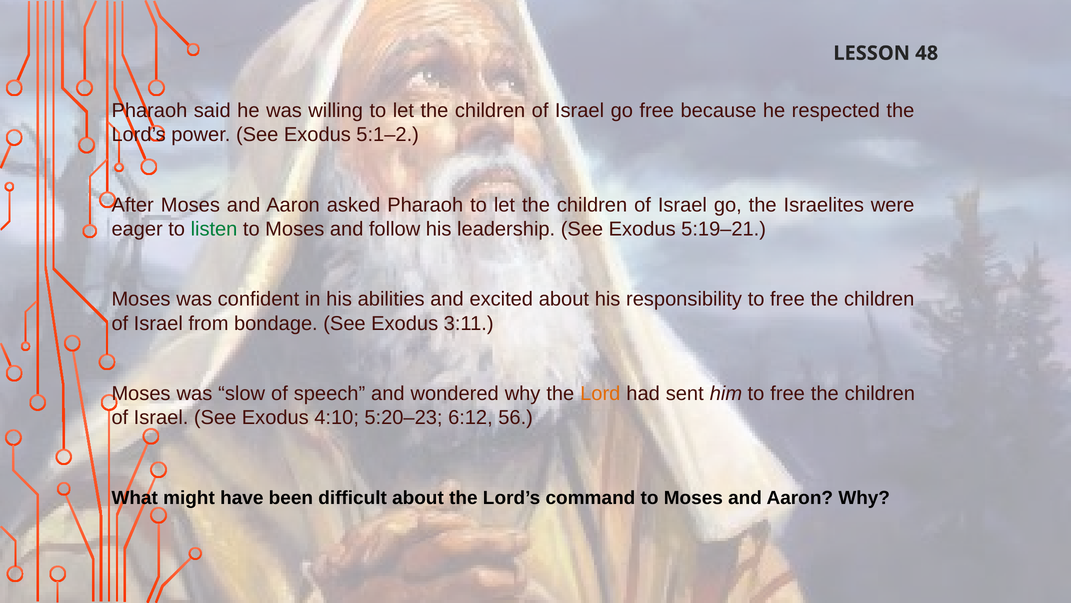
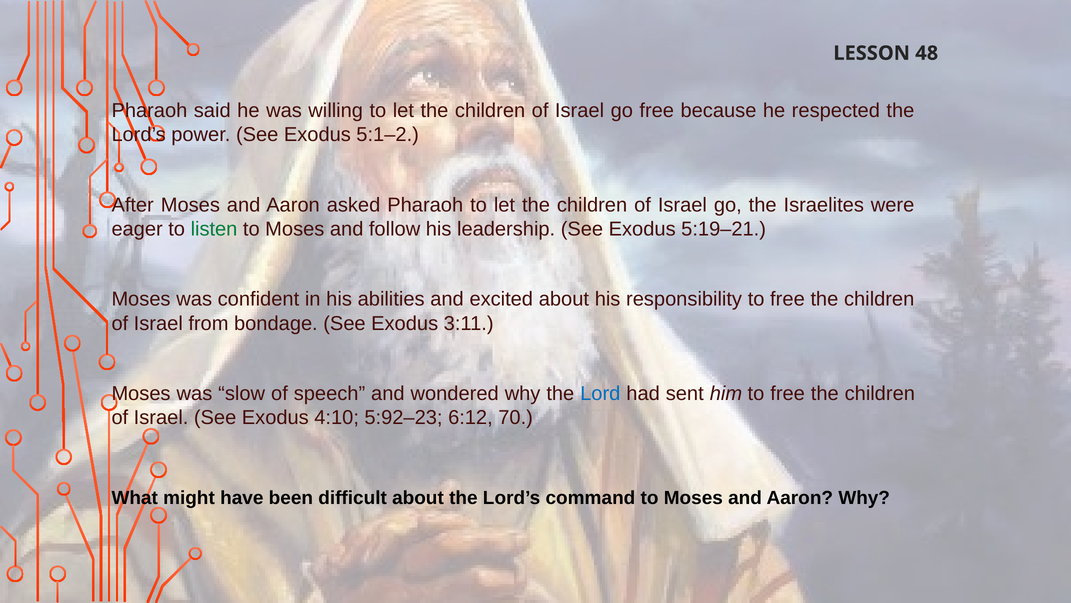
Lord colour: orange -> blue
5:20–23: 5:20–23 -> 5:92–23
56: 56 -> 70
